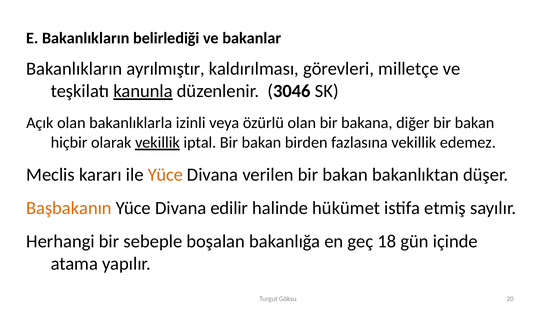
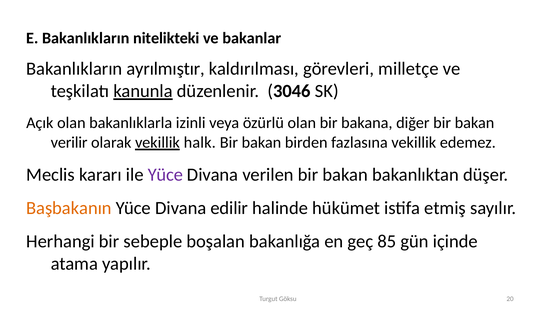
belirlediği: belirlediği -> nitelikteki
hiçbir: hiçbir -> verilir
iptal: iptal -> halk
Yüce at (165, 174) colour: orange -> purple
18: 18 -> 85
